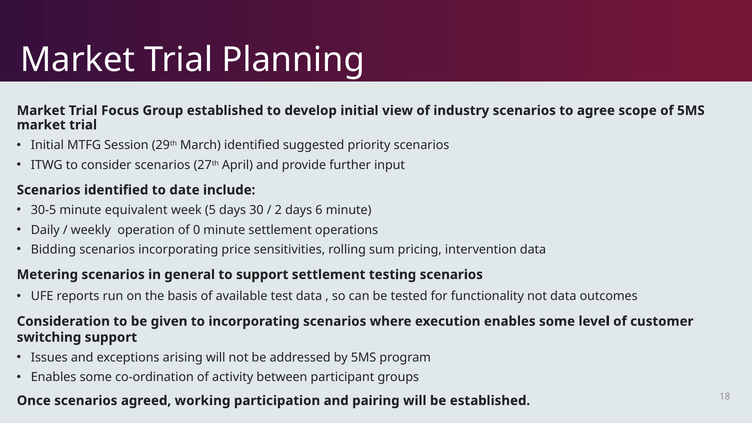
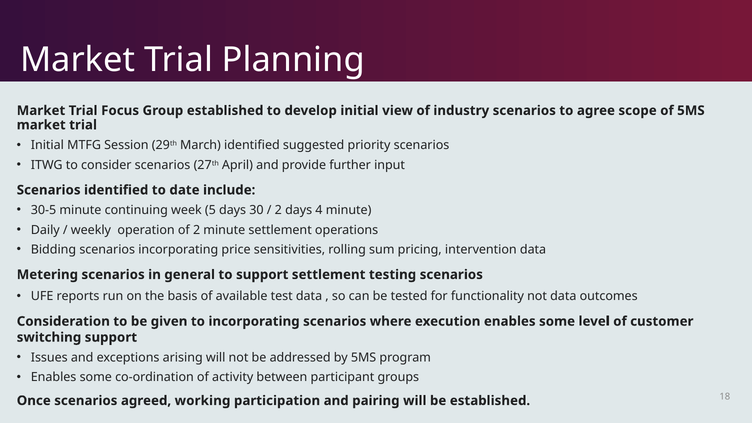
equivalent: equivalent -> continuing
6: 6 -> 4
of 0: 0 -> 2
